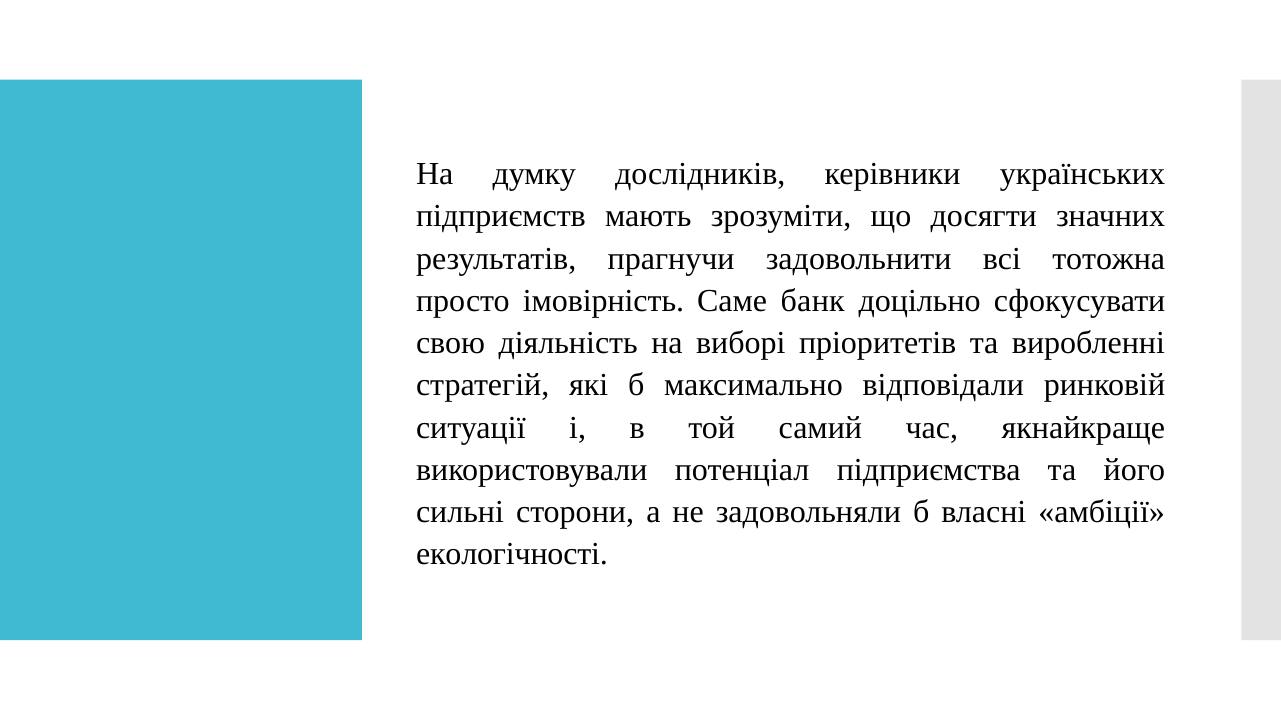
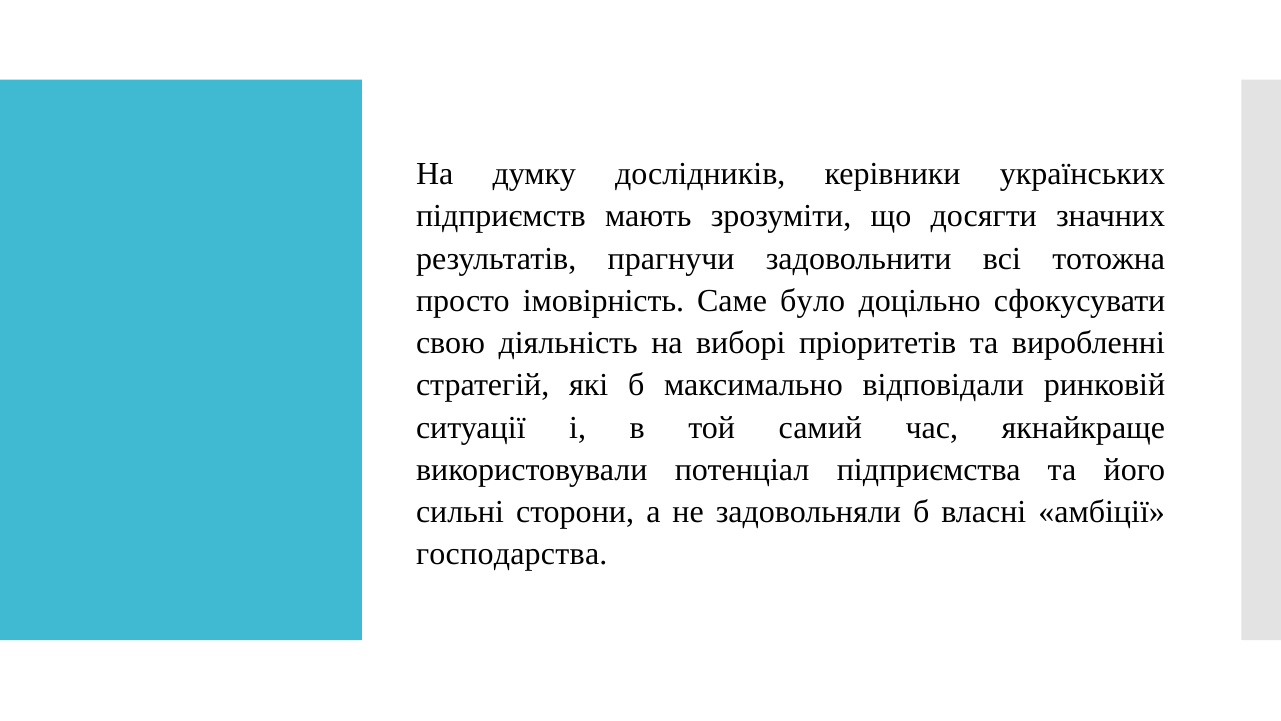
банк: банк -> було
екологічності: екологічності -> господарства
